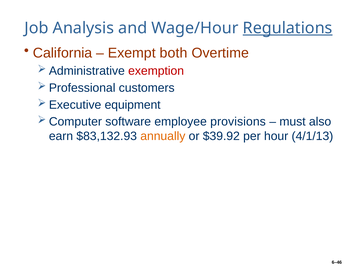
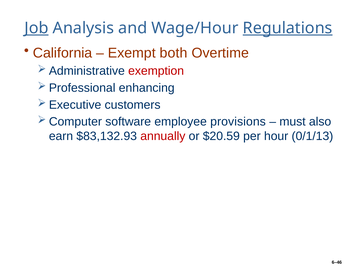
Job underline: none -> present
customers: customers -> enhancing
equipment: equipment -> customers
annually colour: orange -> red
$39.92: $39.92 -> $20.59
4/1/13: 4/1/13 -> 0/1/13
